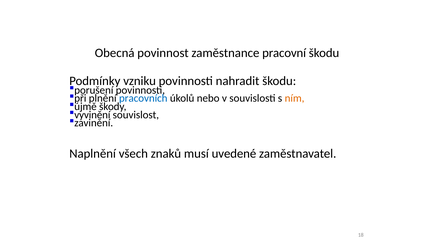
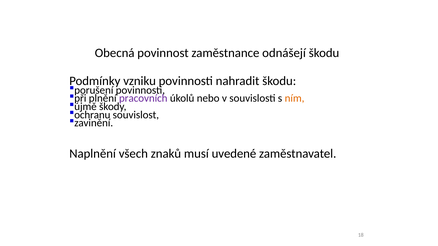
pracovní: pracovní -> odnášejí
pracovních colour: blue -> purple
vyvinění: vyvinění -> ochranu
